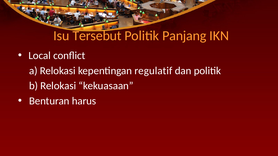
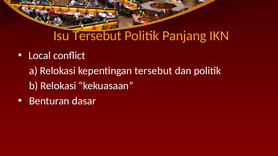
kepentingan regulatif: regulatif -> tersebut
harus: harus -> dasar
